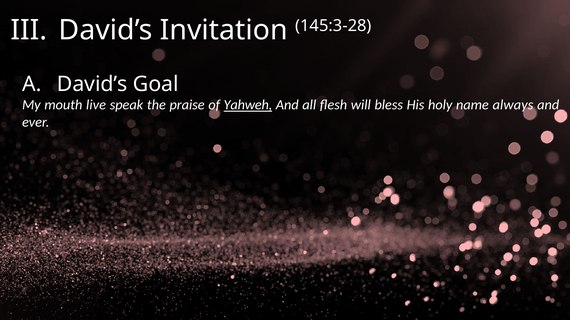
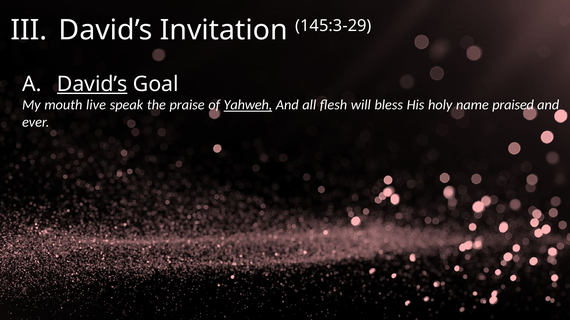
145:3-28: 145:3-28 -> 145:3-29
David’s at (92, 84) underline: none -> present
always: always -> praised
